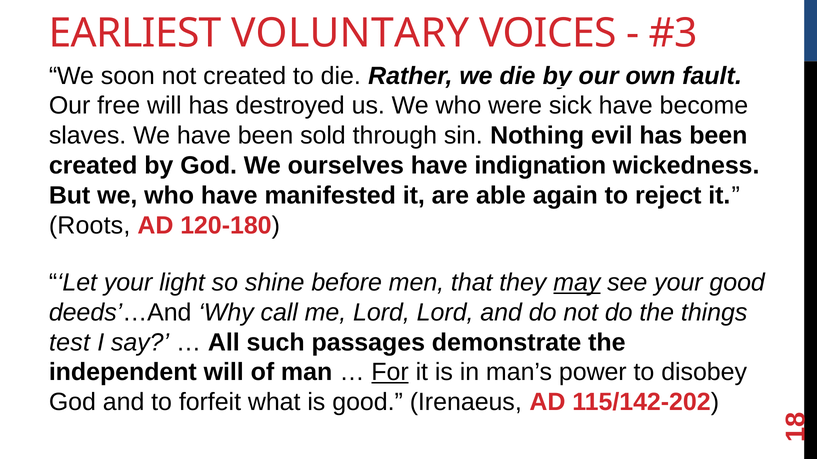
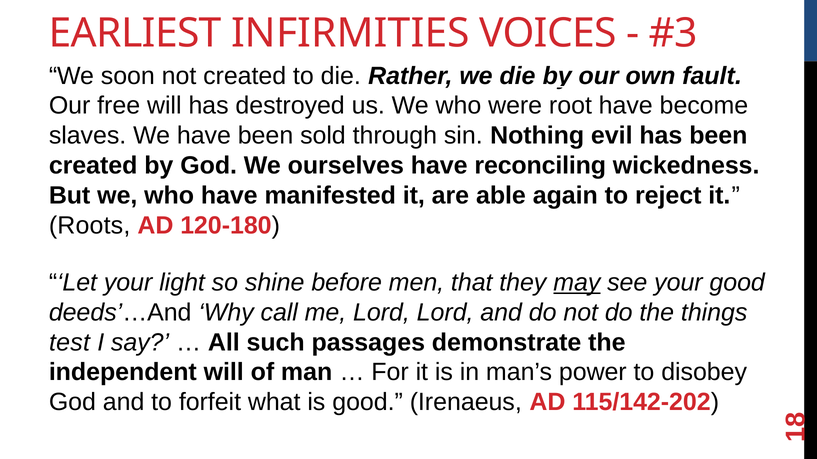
VOLUNTARY: VOLUNTARY -> INFIRMITIES
sick: sick -> root
indignation: indignation -> reconciling
For underline: present -> none
